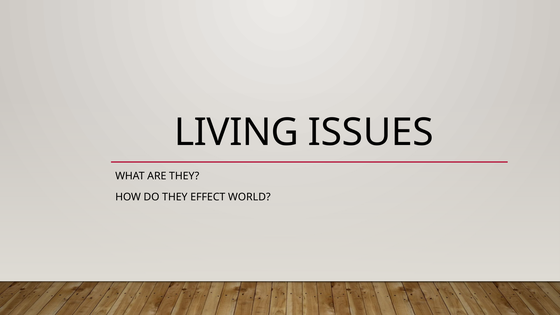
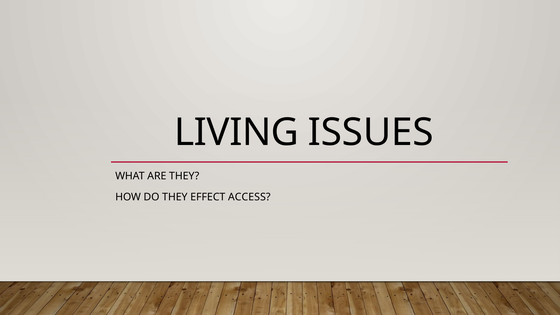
WORLD: WORLD -> ACCESS
